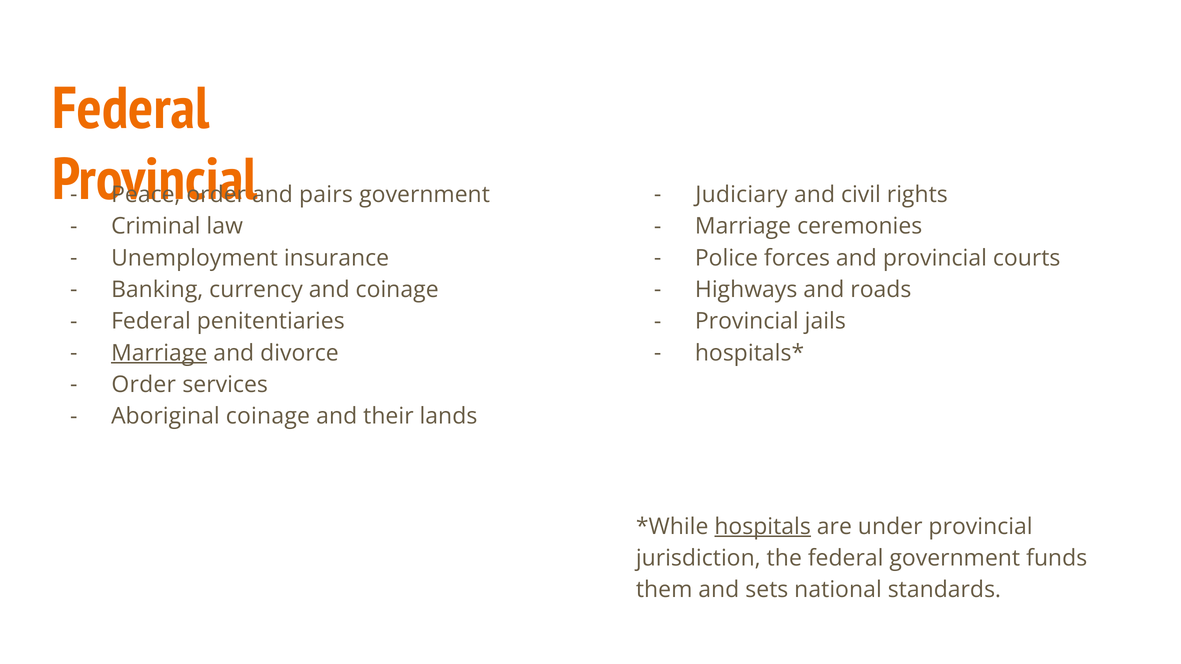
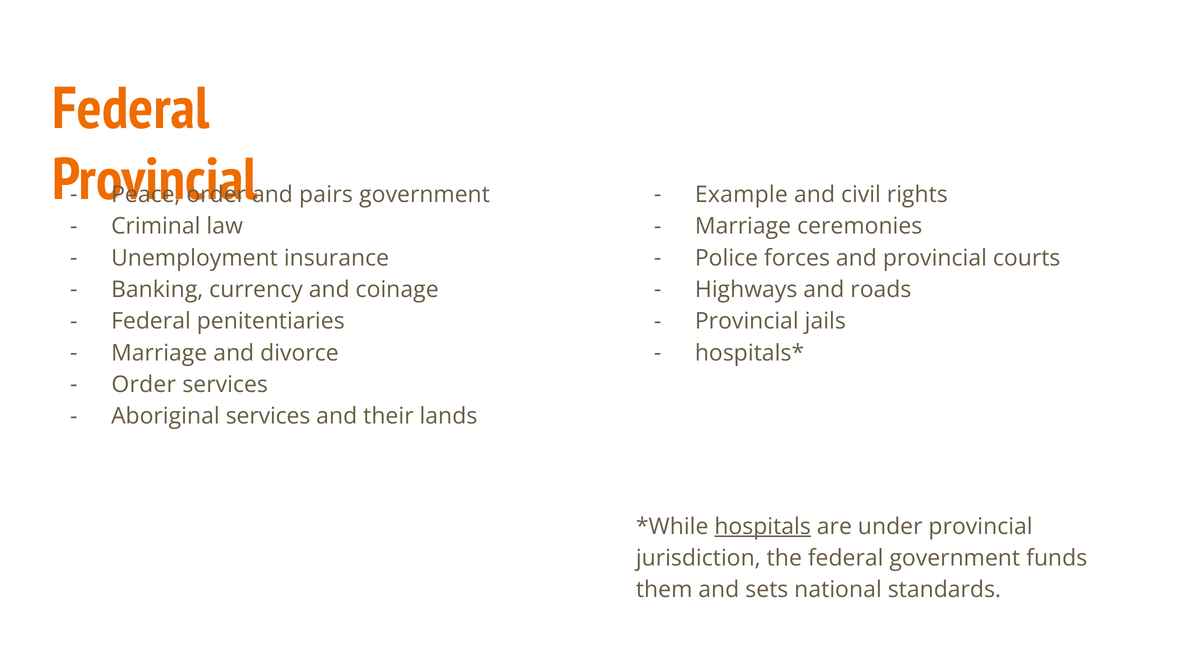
Judiciary: Judiciary -> Example
Marriage at (159, 353) underline: present -> none
Aboriginal coinage: coinage -> services
